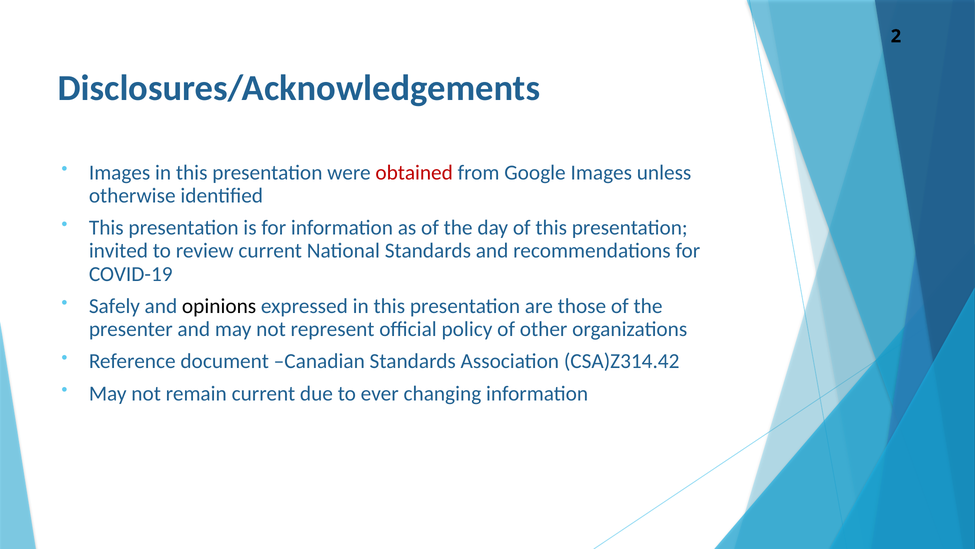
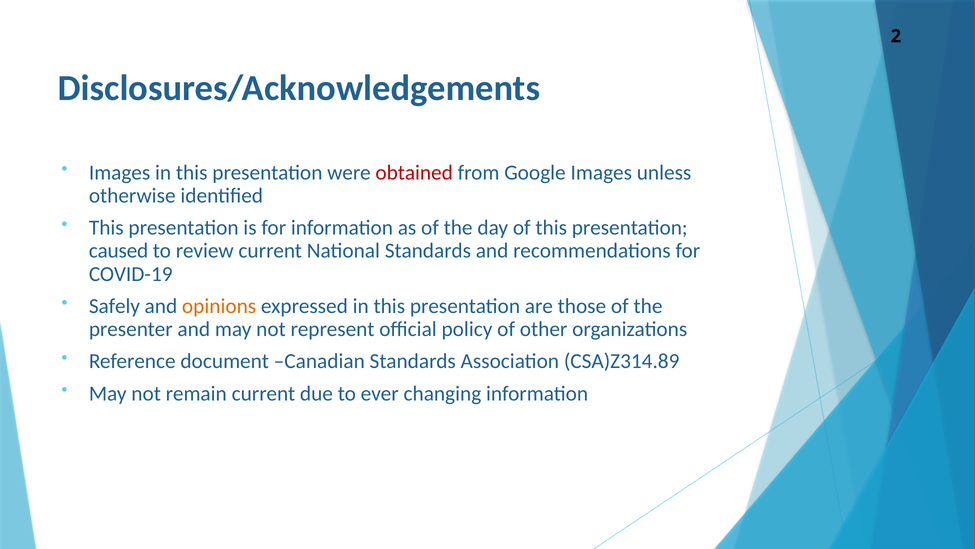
invited: invited -> caused
opinions colour: black -> orange
CSA)Z314.42: CSA)Z314.42 -> CSA)Z314.89
